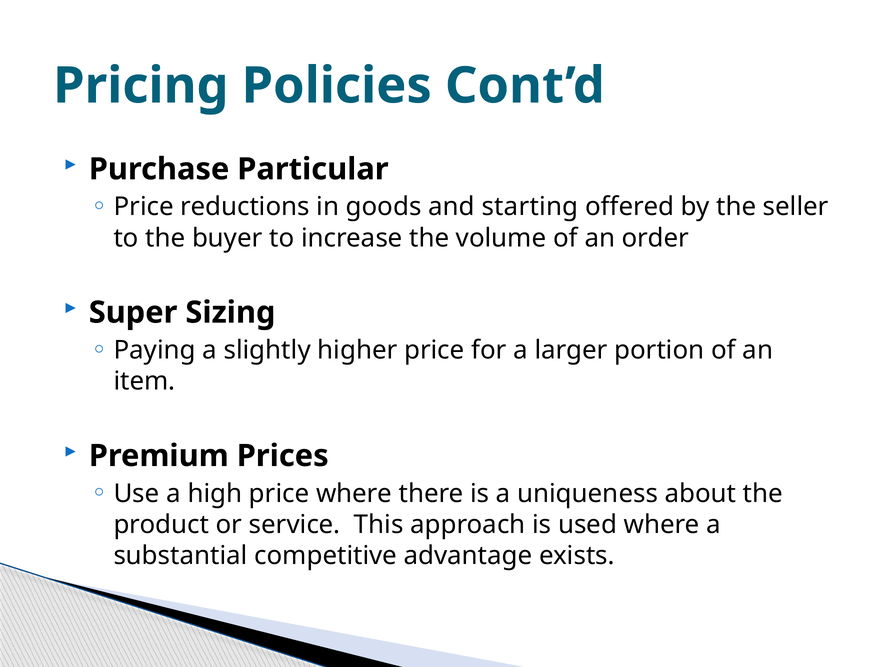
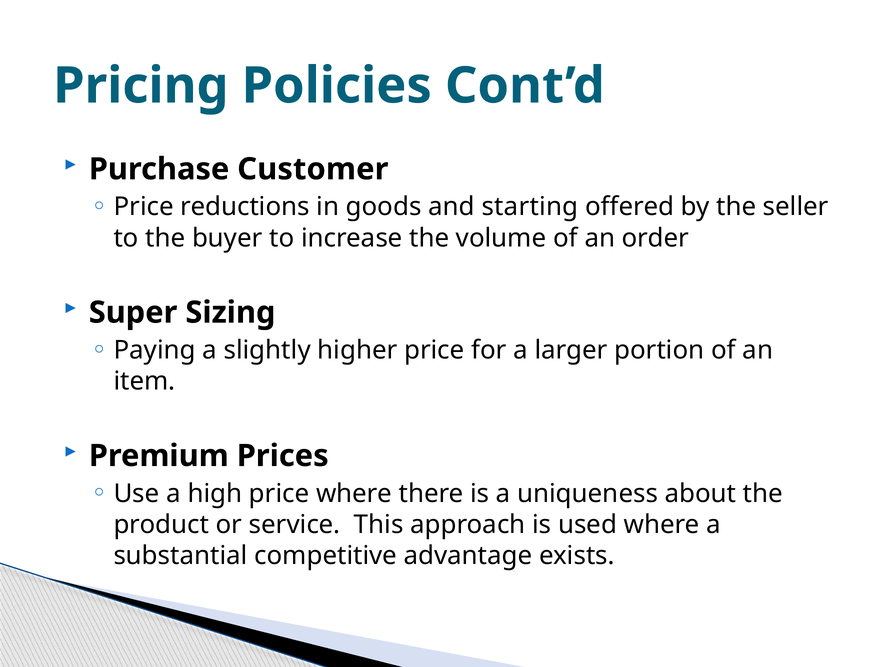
Particular: Particular -> Customer
